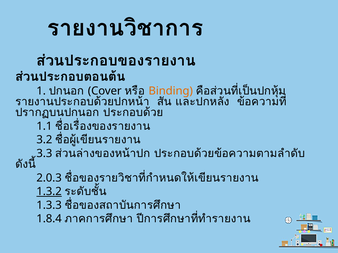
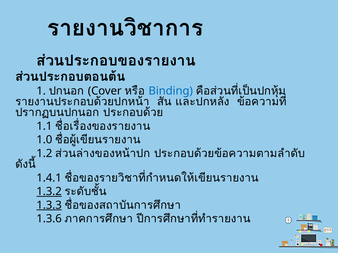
Binding colour: orange -> blue
3.2: 3.2 -> 1.0
3.3: 3.3 -> 1.2
2.0.3: 2.0.3 -> 1.4.1
1.3.3 underline: none -> present
1.8.4: 1.8.4 -> 1.3.6
